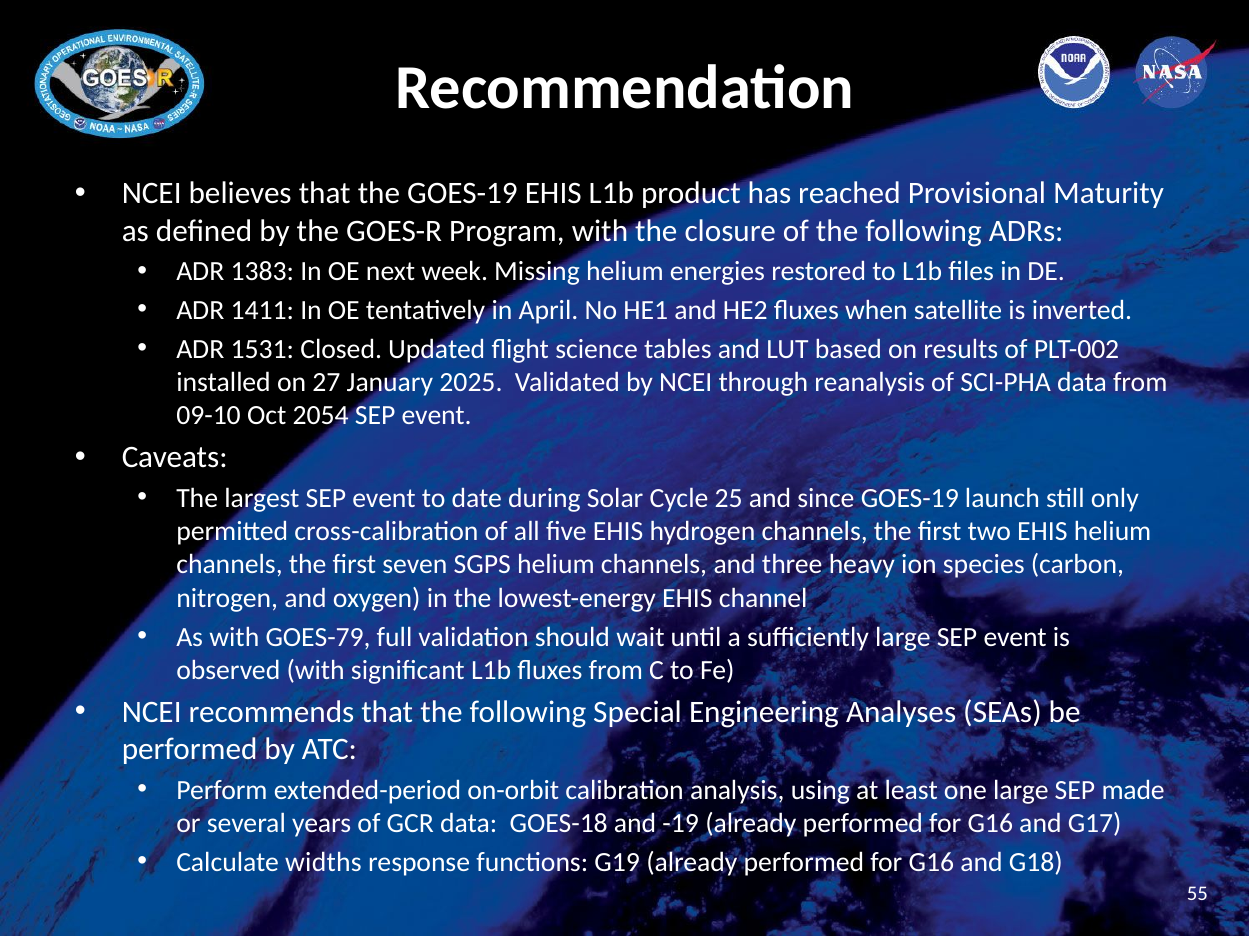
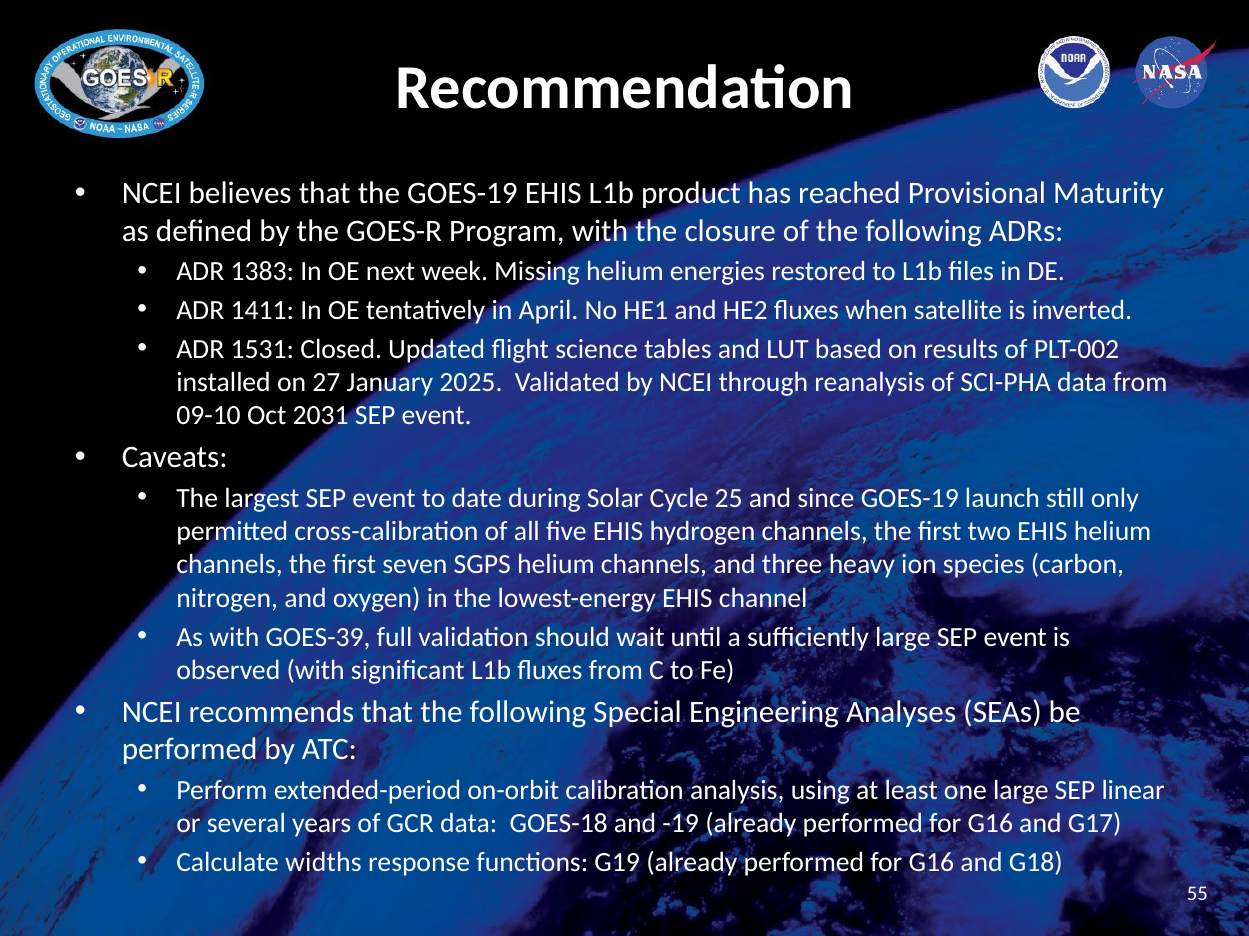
2054: 2054 -> 2031
GOES-79: GOES-79 -> GOES-39
made: made -> linear
